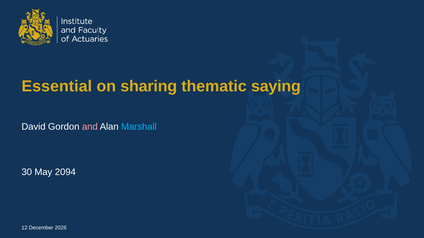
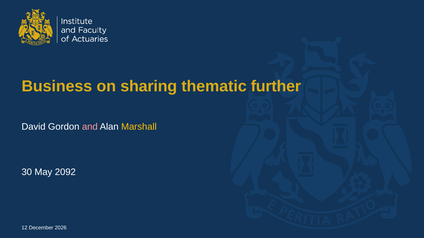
Essential: Essential -> Business
saying: saying -> further
Marshall colour: light blue -> yellow
2094: 2094 -> 2092
